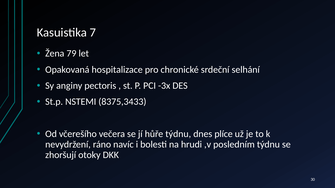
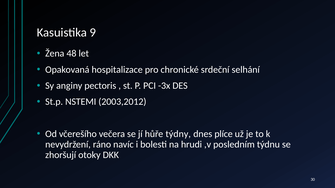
7: 7 -> 9
79: 79 -> 48
8375,3433: 8375,3433 -> 2003,2012
hůře týdnu: týdnu -> týdny
